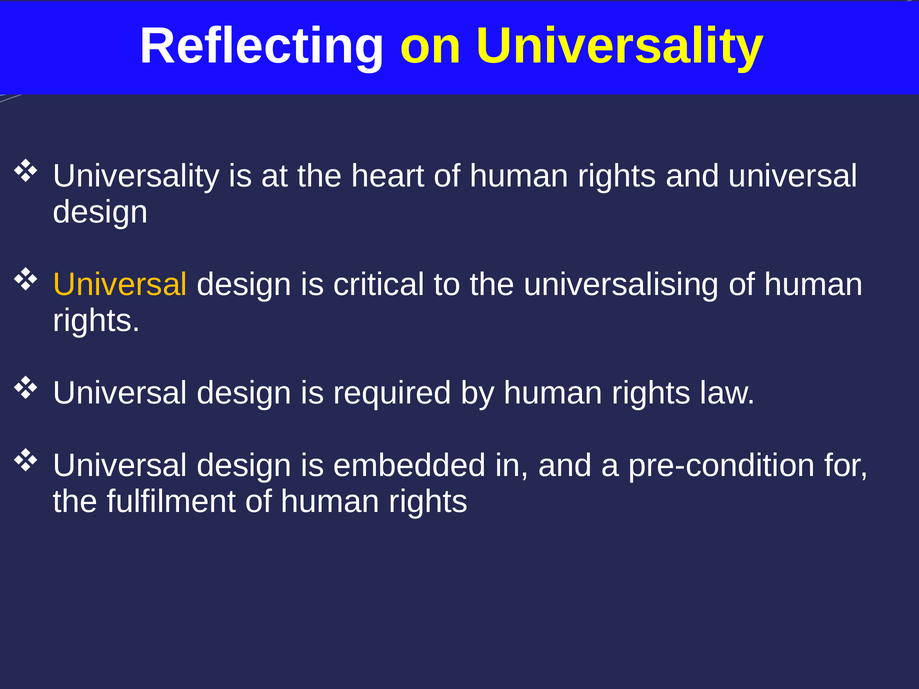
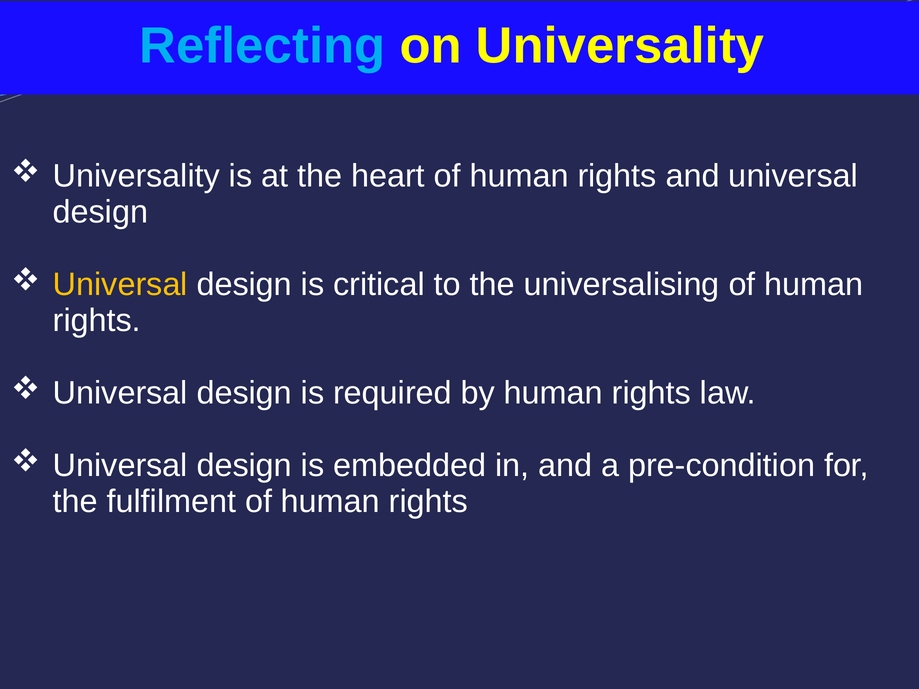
Reflecting colour: white -> light blue
